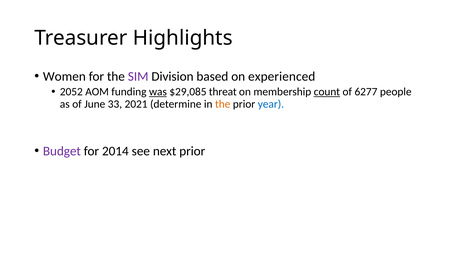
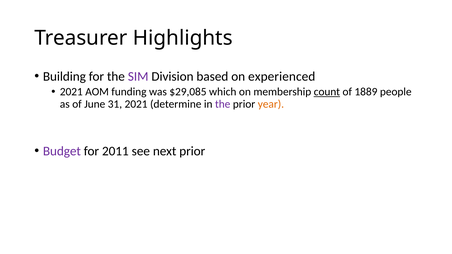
Women: Women -> Building
2052 at (71, 92): 2052 -> 2021
was underline: present -> none
threat: threat -> which
6277: 6277 -> 1889
33: 33 -> 31
the at (223, 104) colour: orange -> purple
year colour: blue -> orange
2014: 2014 -> 2011
